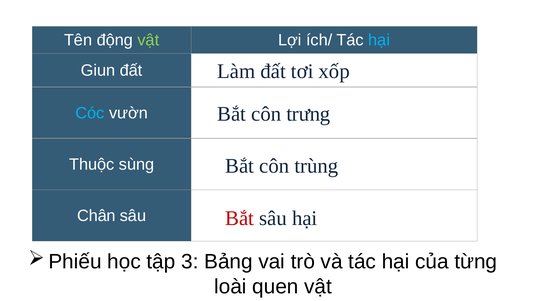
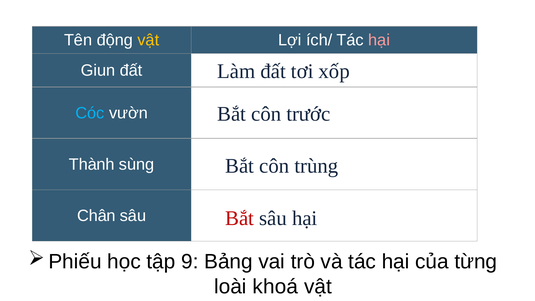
vật at (148, 40) colour: light green -> yellow
hại at (379, 40) colour: light blue -> pink
trưng: trưng -> trước
Thuộc: Thuộc -> Thành
3: 3 -> 9
quen: quen -> khoá
